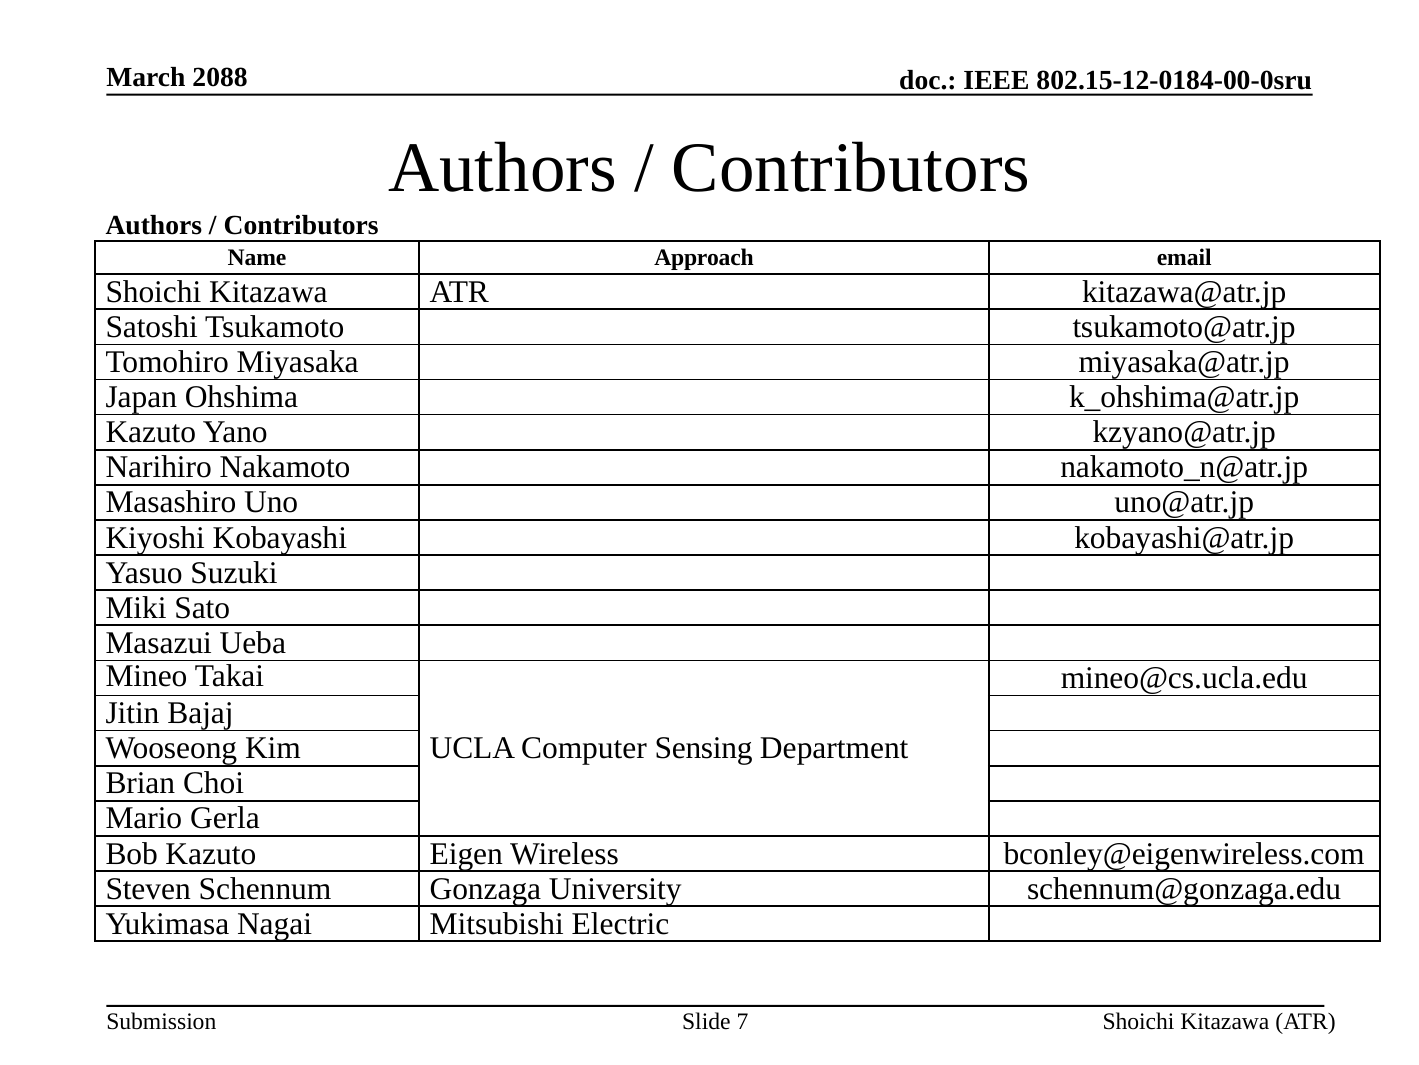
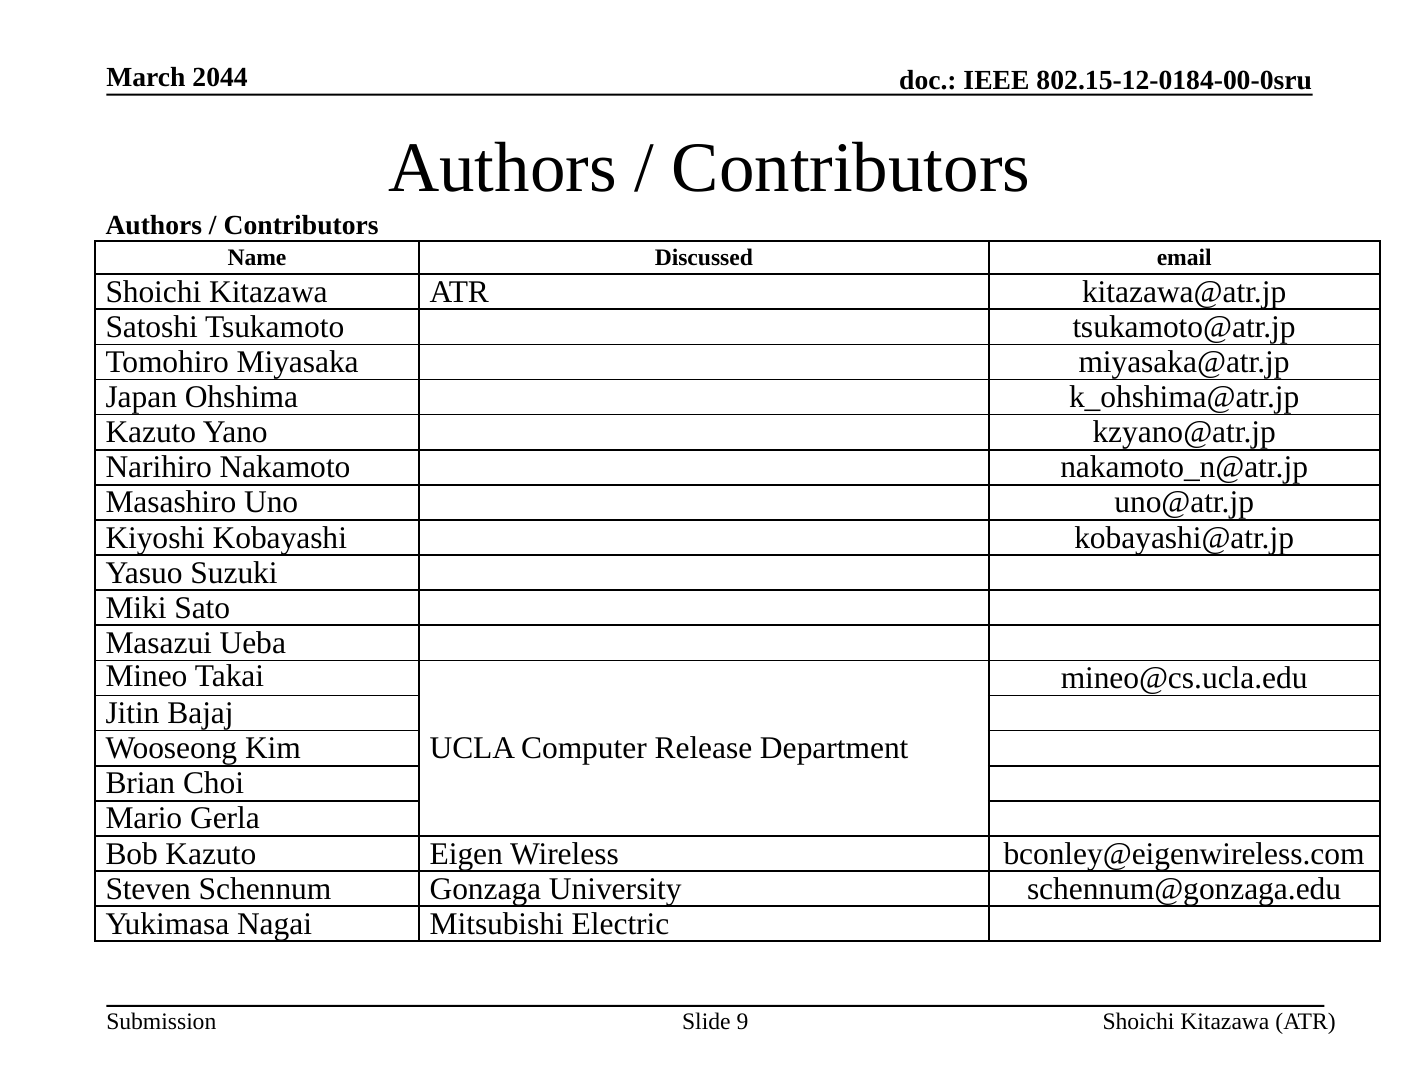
2088: 2088 -> 2044
Approach: Approach -> Discussed
Sensing: Sensing -> Release
7: 7 -> 9
